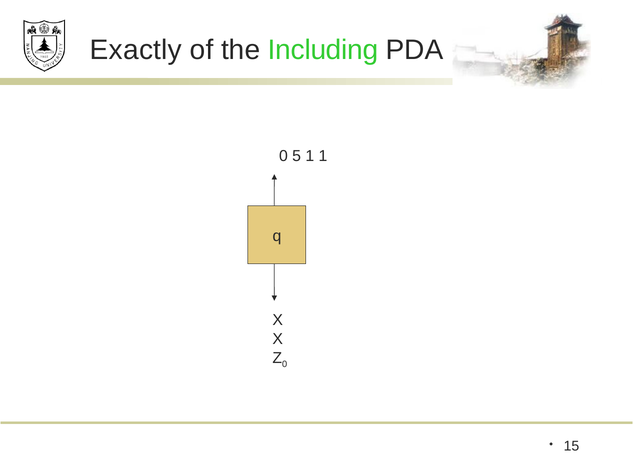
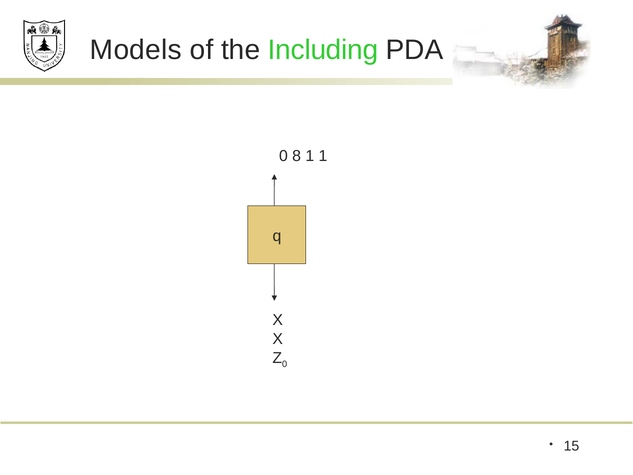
Exactly: Exactly -> Models
5: 5 -> 8
